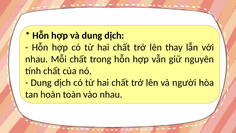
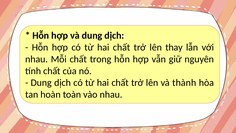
người: người -> thành
